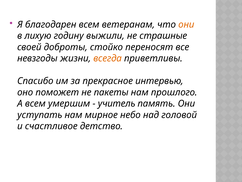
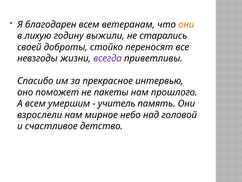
страшные: страшные -> старались
всегда colour: orange -> purple
уступать: уступать -> взрослели
